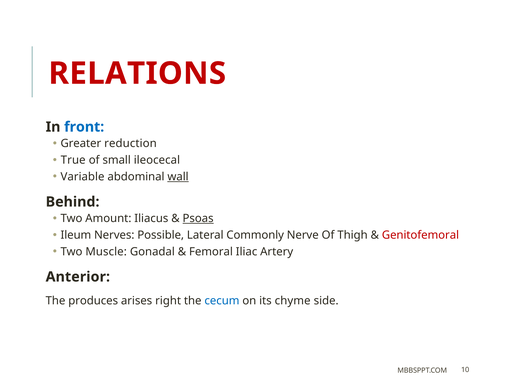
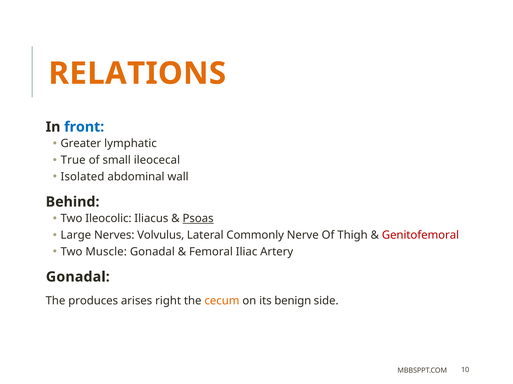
RELATIONS colour: red -> orange
reduction: reduction -> lymphatic
Variable: Variable -> Isolated
wall underline: present -> none
Amount: Amount -> Ileocolic
Ileum: Ileum -> Large
Possible: Possible -> Volvulus
Anterior at (78, 277): Anterior -> Gonadal
cecum colour: blue -> orange
chyme: chyme -> benign
